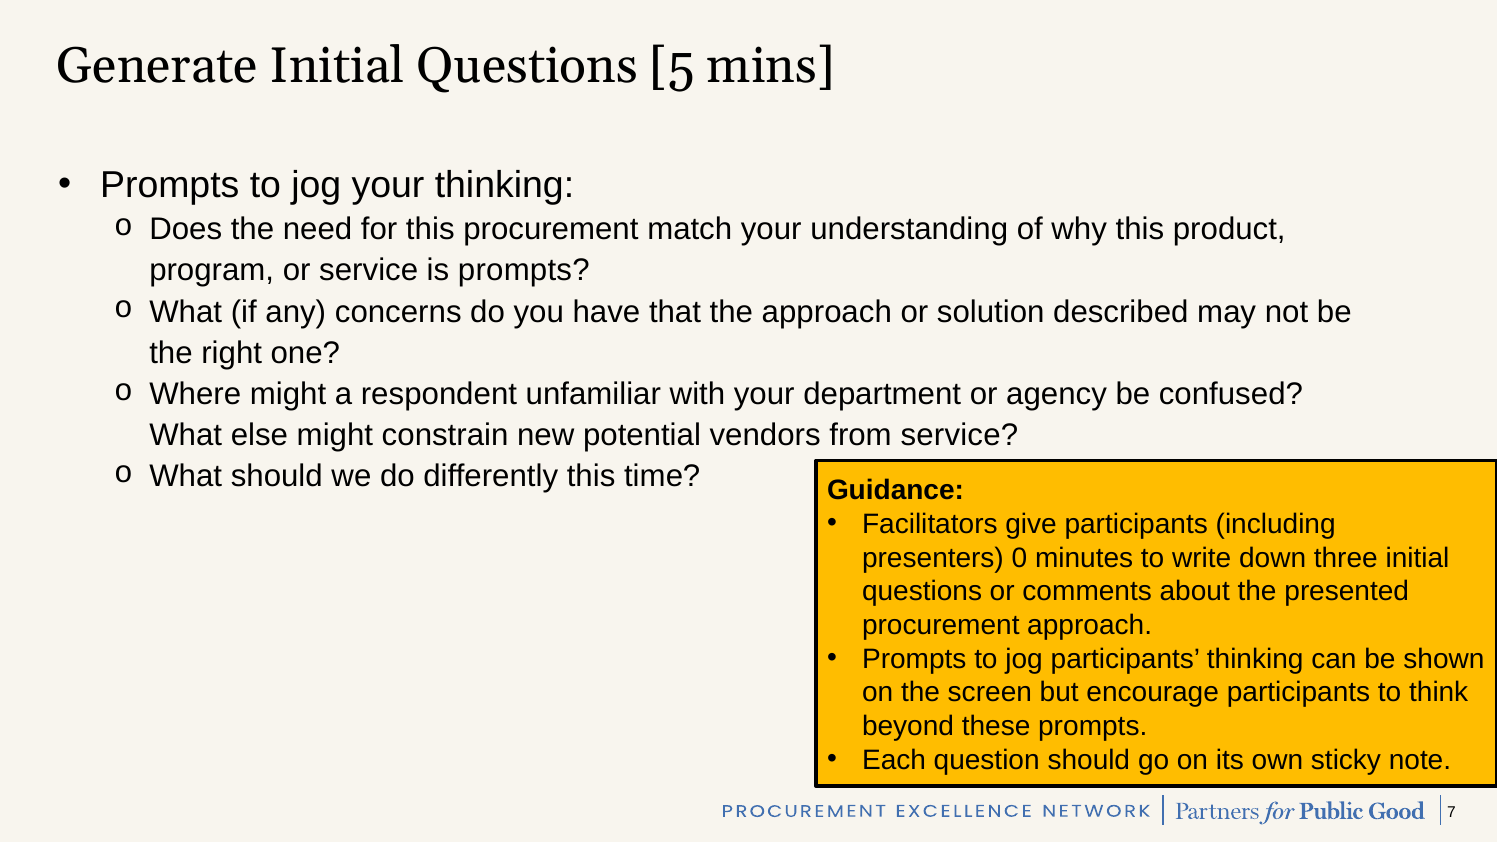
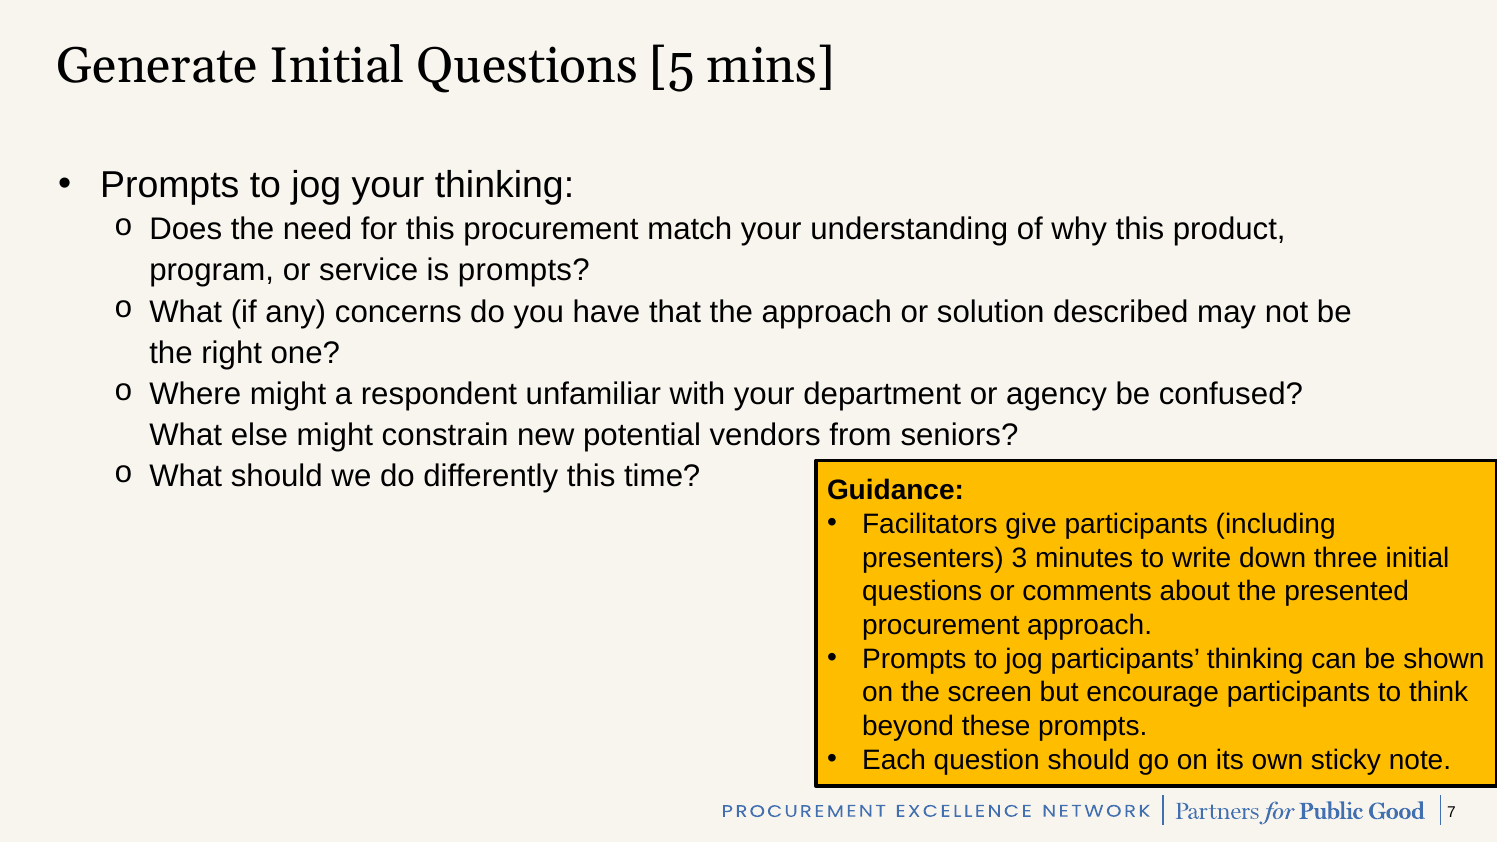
from service: service -> seniors
0: 0 -> 3
